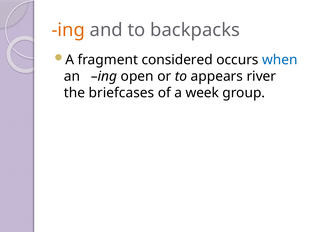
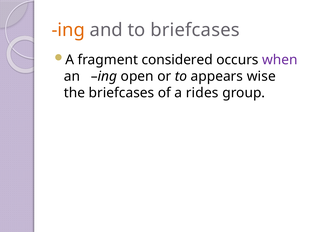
to backpacks: backpacks -> briefcases
when colour: blue -> purple
river: river -> wise
week: week -> rides
